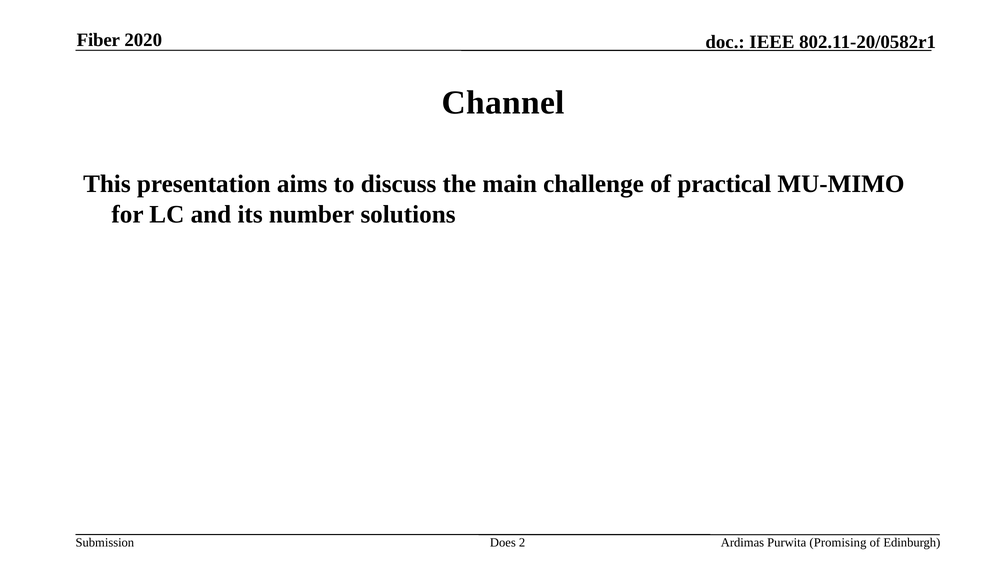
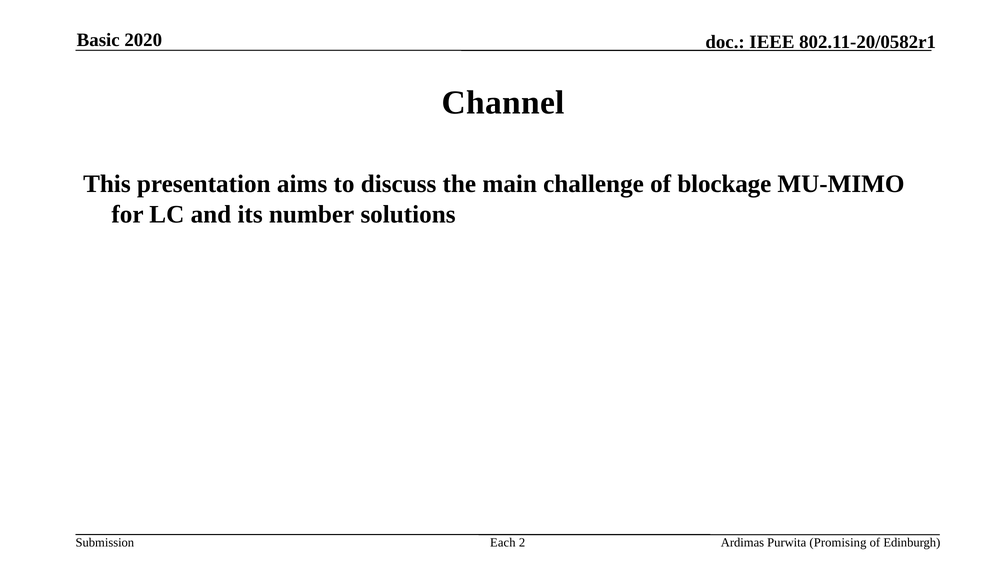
Fiber: Fiber -> Basic
practical: practical -> blockage
Does: Does -> Each
